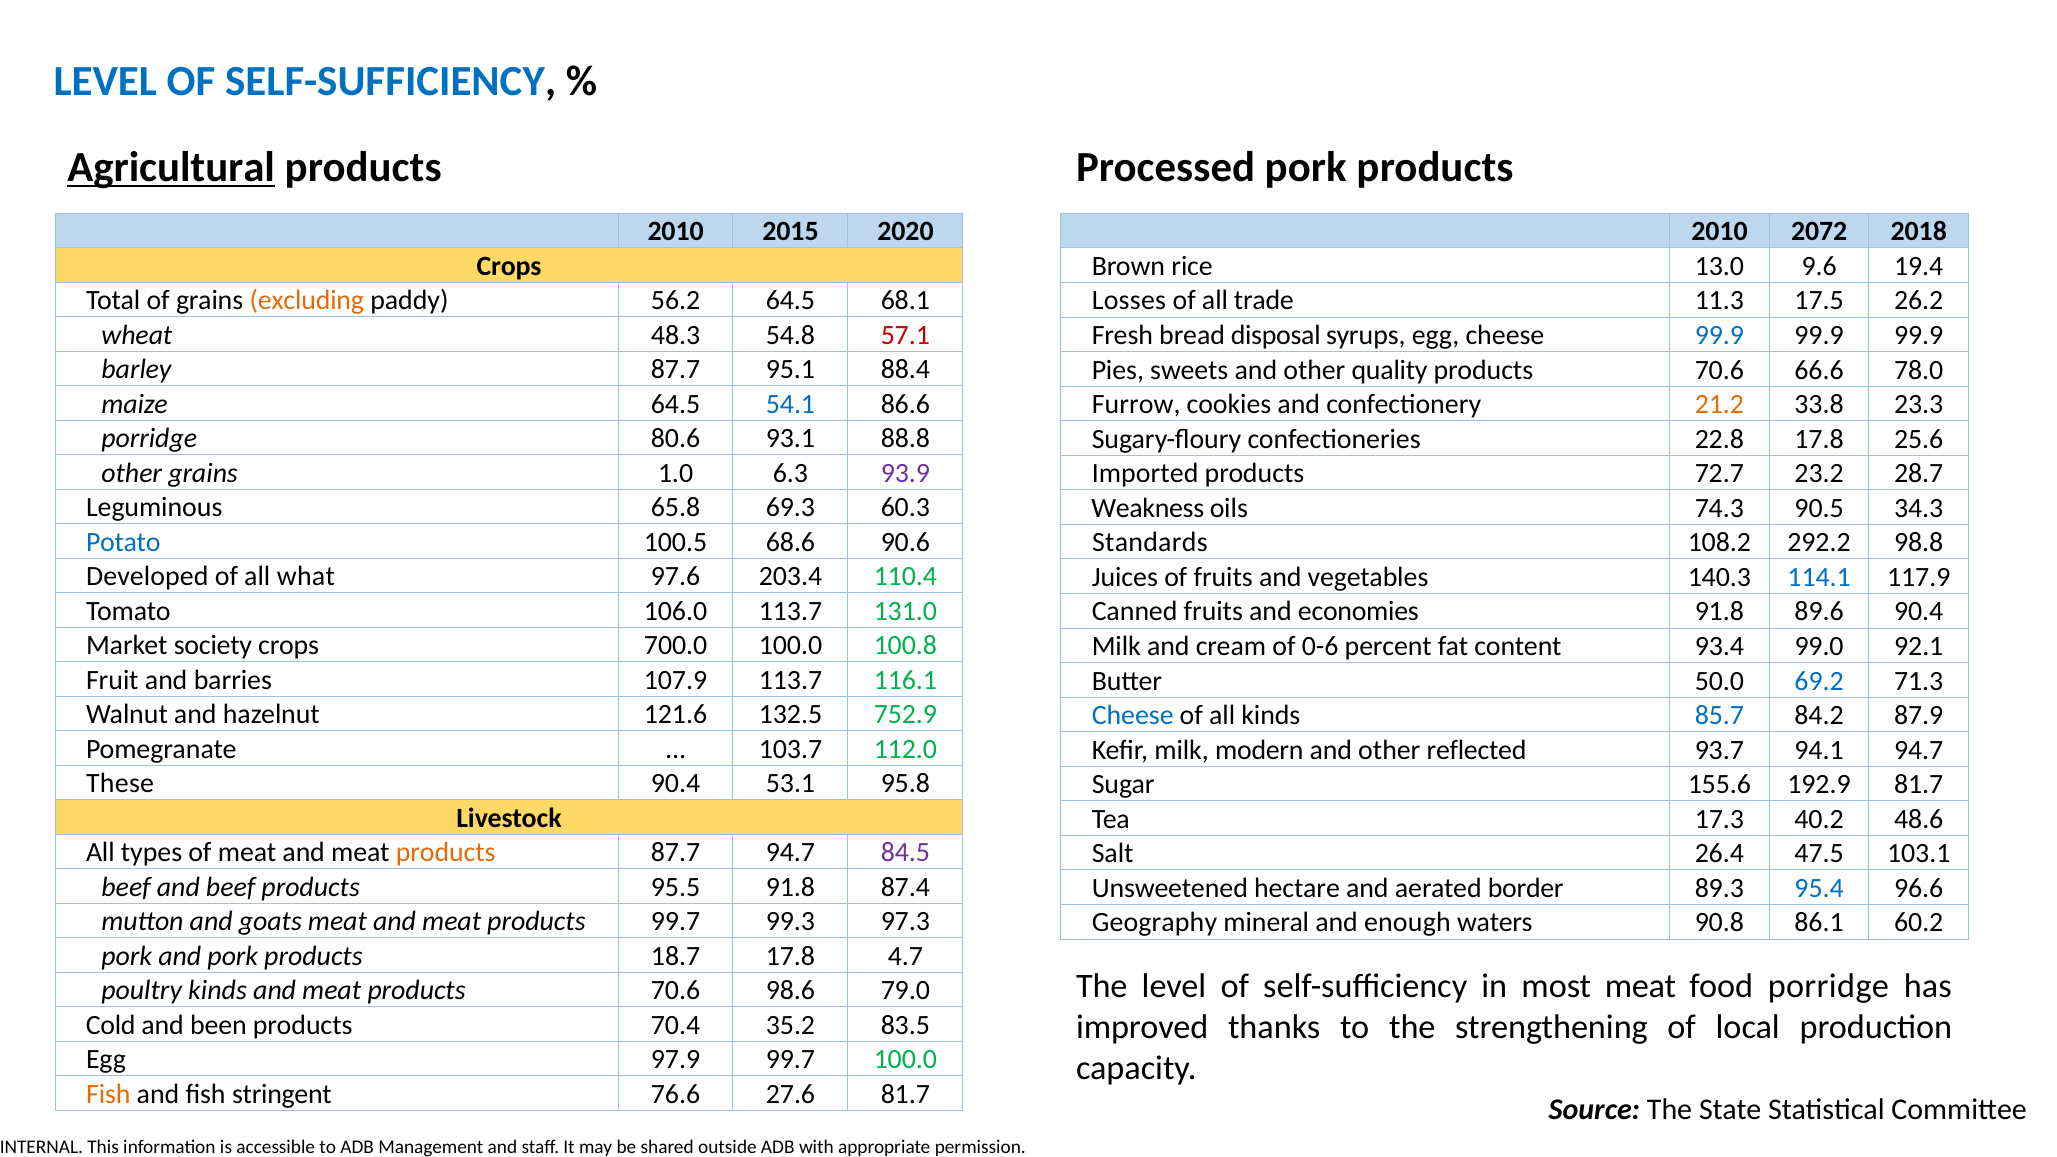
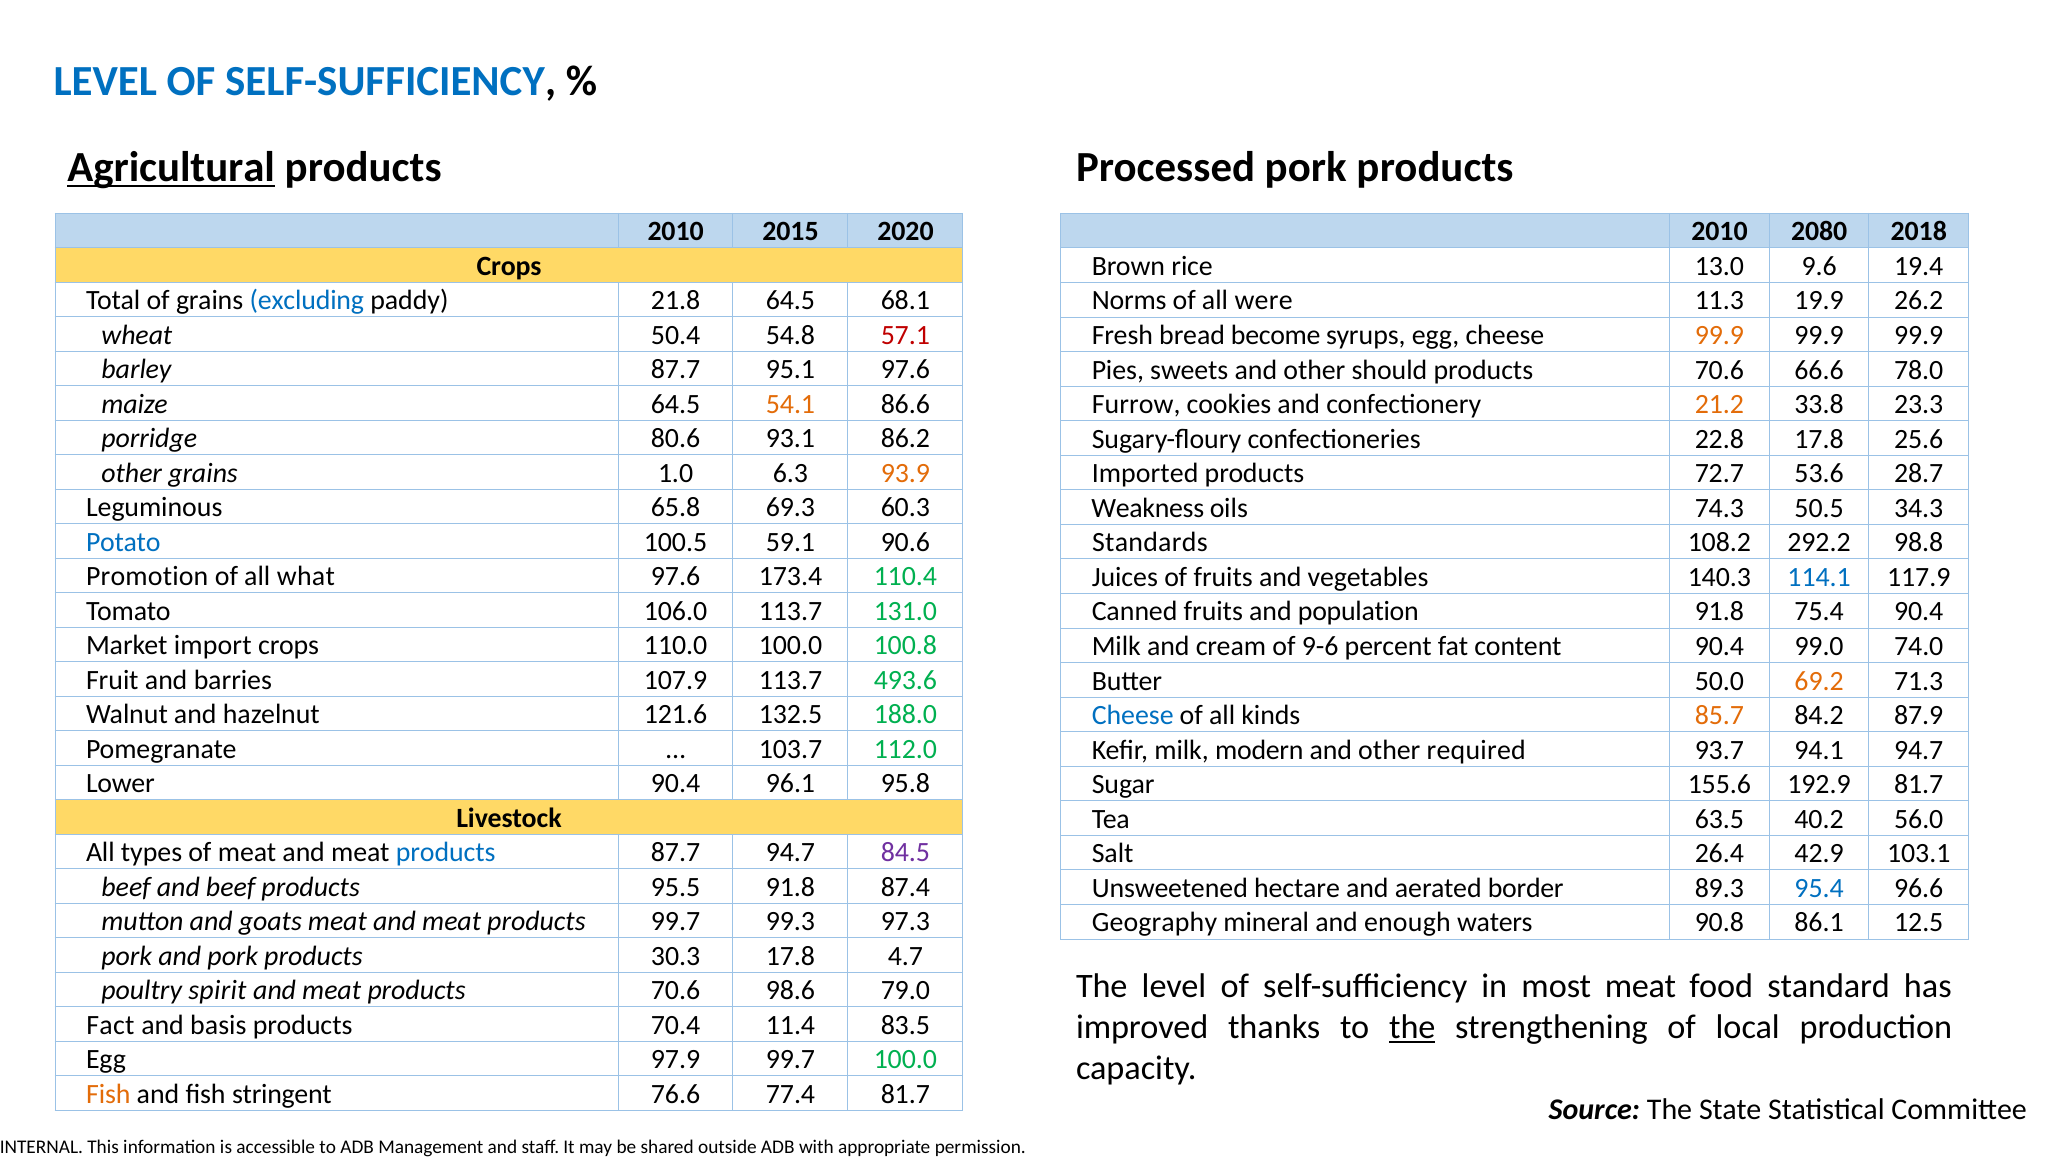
2072: 2072 -> 2080
excluding colour: orange -> blue
56.2: 56.2 -> 21.8
Losses: Losses -> Norms
trade: trade -> were
17.5: 17.5 -> 19.9
48.3: 48.3 -> 50.4
disposal: disposal -> become
99.9 at (1719, 335) colour: blue -> orange
95.1 88.4: 88.4 -> 97.6
quality: quality -> should
54.1 colour: blue -> orange
88.8: 88.8 -> 86.2
93.9 colour: purple -> orange
23.2: 23.2 -> 53.6
90.5: 90.5 -> 50.5
68.6: 68.6 -> 59.1
Developed: Developed -> Promotion
203.4: 203.4 -> 173.4
economies: economies -> population
89.6: 89.6 -> 75.4
society: society -> import
700.0: 700.0 -> 110.0
0-6: 0-6 -> 9-6
content 93.4: 93.4 -> 90.4
92.1: 92.1 -> 74.0
116.1: 116.1 -> 493.6
69.2 colour: blue -> orange
752.9: 752.9 -> 188.0
85.7 colour: blue -> orange
reflected: reflected -> required
These: These -> Lower
53.1: 53.1 -> 96.1
17.3: 17.3 -> 63.5
48.6: 48.6 -> 56.0
products at (446, 853) colour: orange -> blue
47.5: 47.5 -> 42.9
60.2: 60.2 -> 12.5
18.7: 18.7 -> 30.3
food porridge: porridge -> standard
poultry kinds: kinds -> spirit
the at (1412, 1027) underline: none -> present
Cold: Cold -> Fact
been: been -> basis
35.2: 35.2 -> 11.4
27.6: 27.6 -> 77.4
